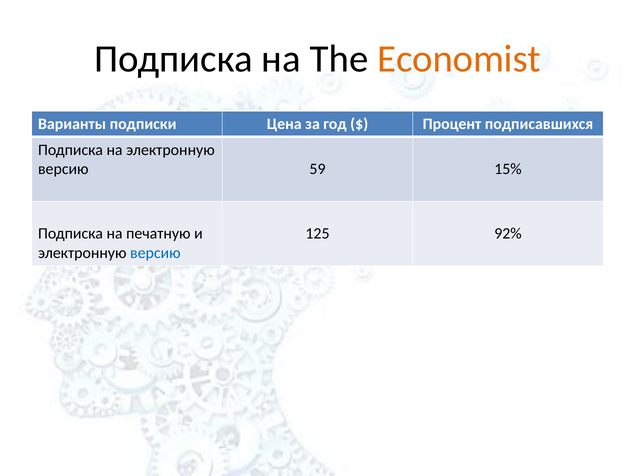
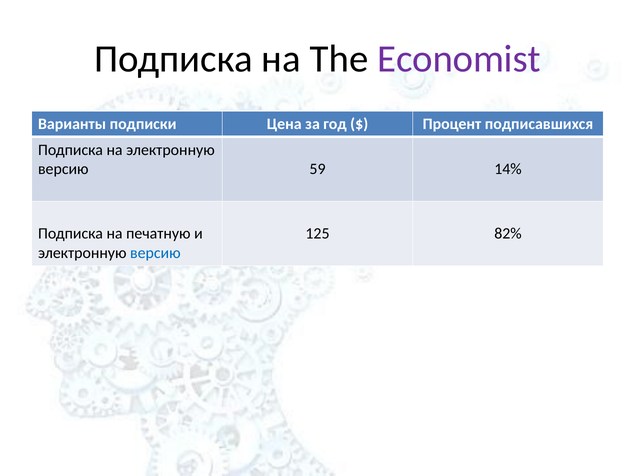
Economist colour: orange -> purple
15%: 15% -> 14%
92%: 92% -> 82%
